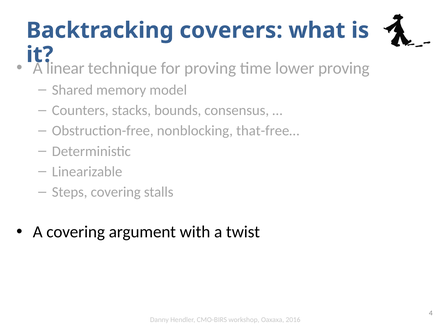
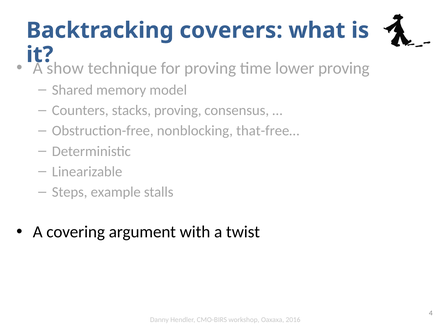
linear: linear -> show
stacks bounds: bounds -> proving
Steps covering: covering -> example
